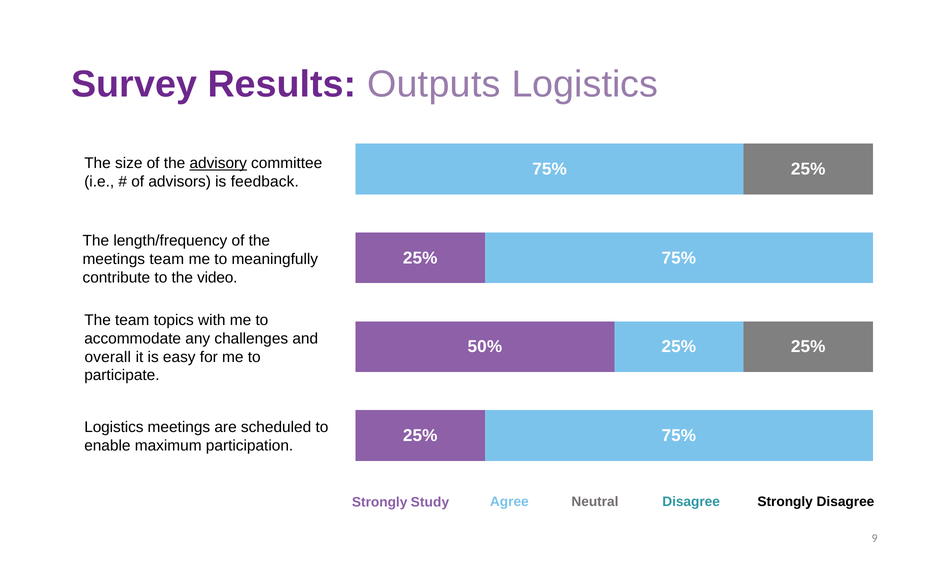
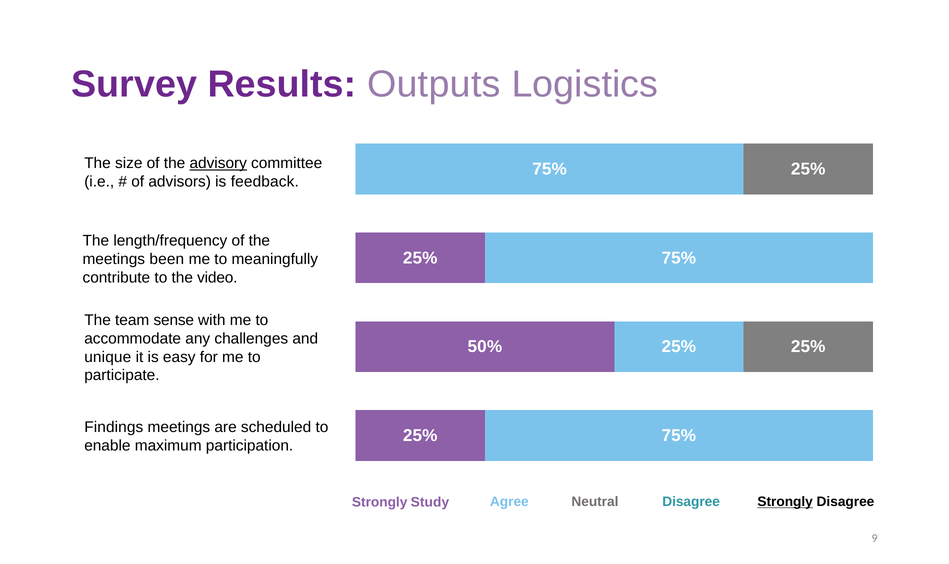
meetings team: team -> been
topics: topics -> sense
overall: overall -> unique
Logistics at (114, 428): Logistics -> Findings
Strongly at (785, 502) underline: none -> present
